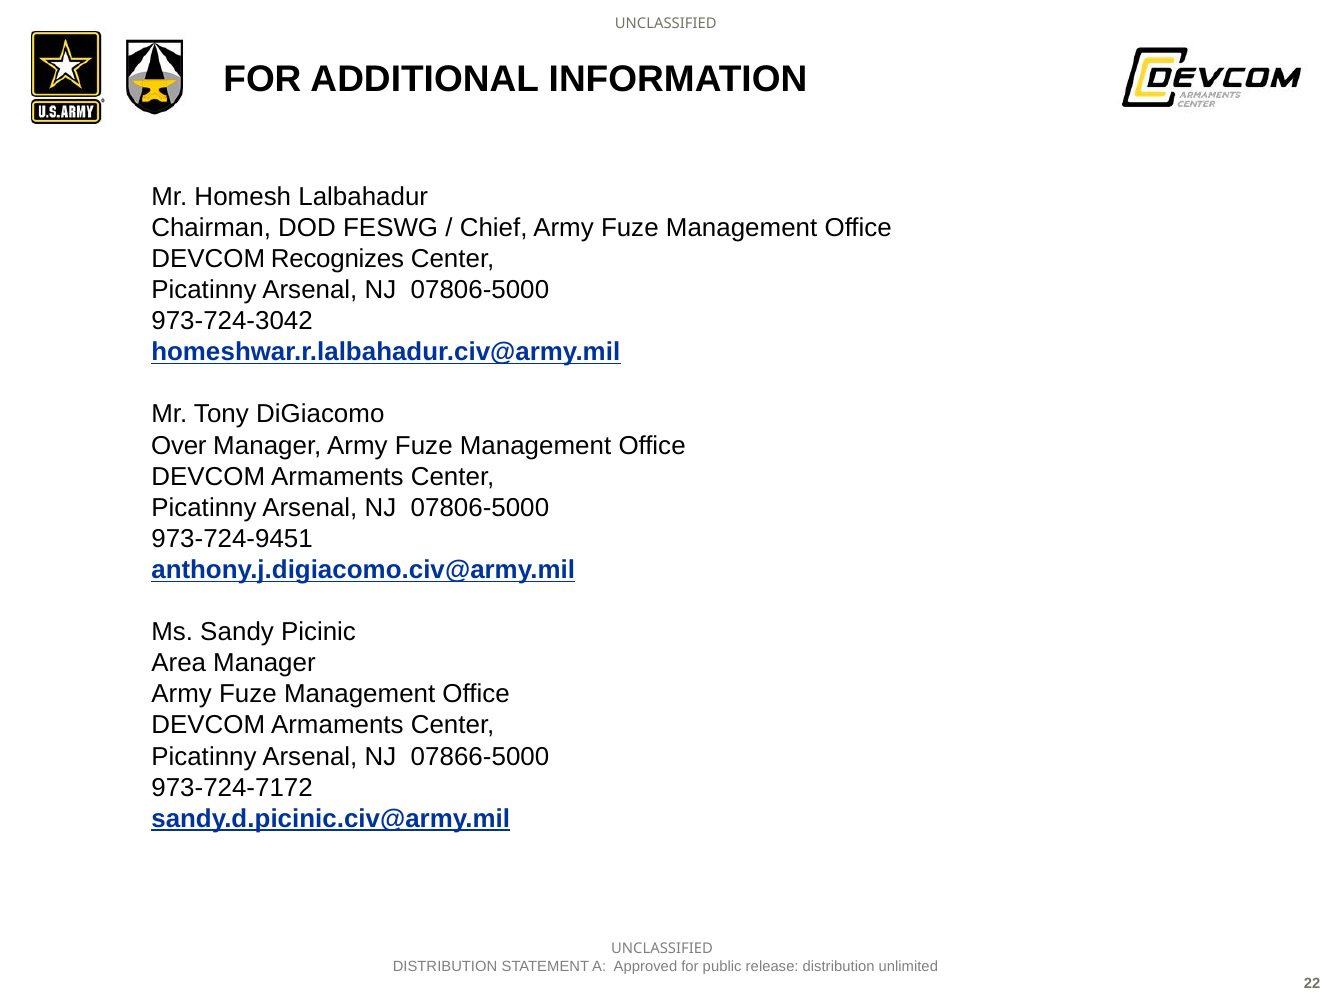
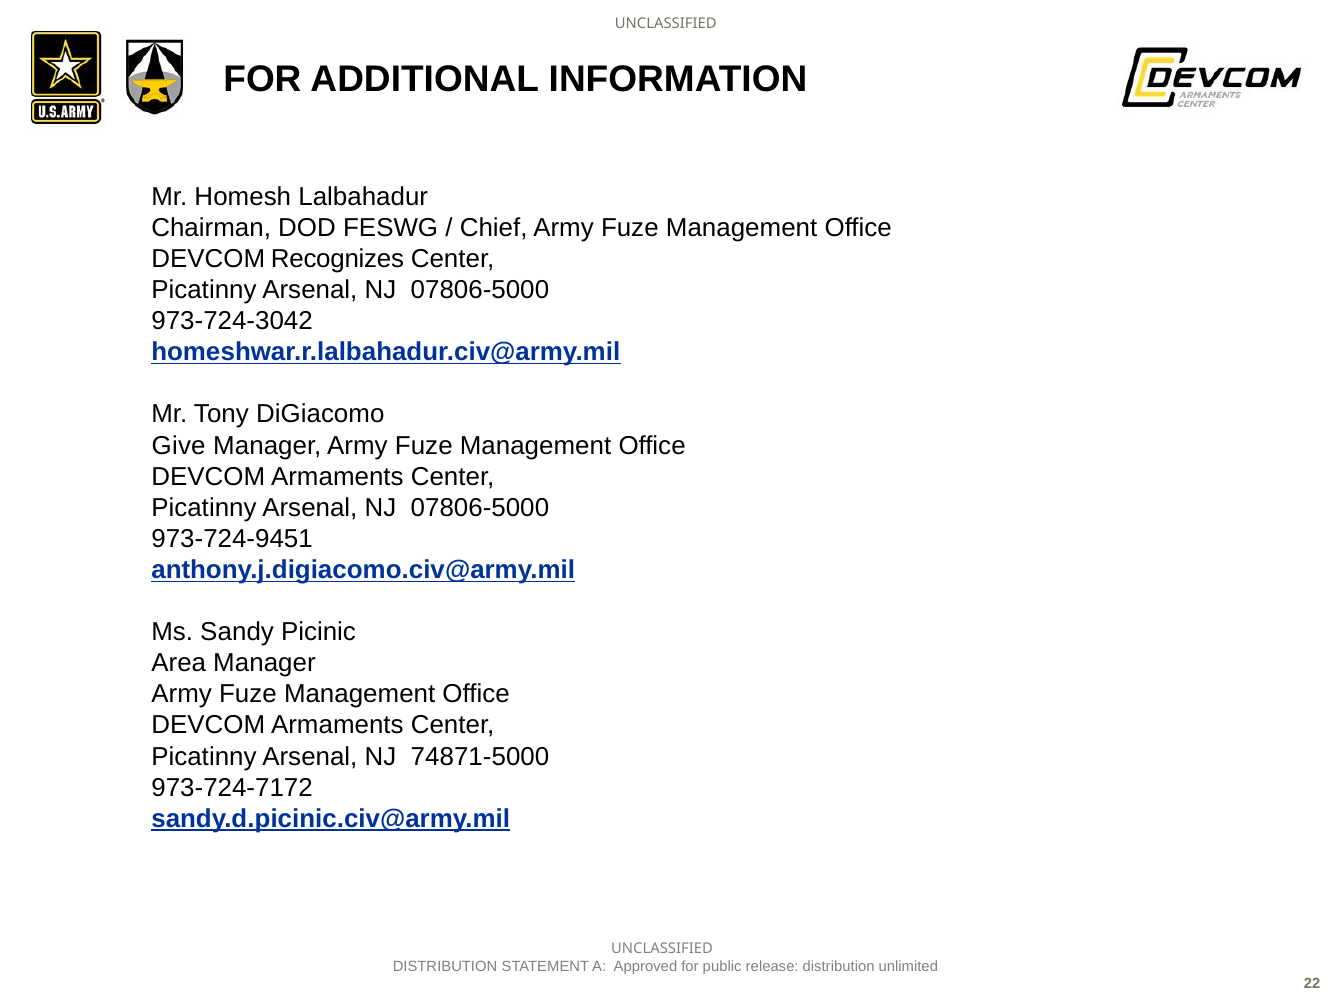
Over: Over -> Give
07866-5000: 07866-5000 -> 74871-5000
